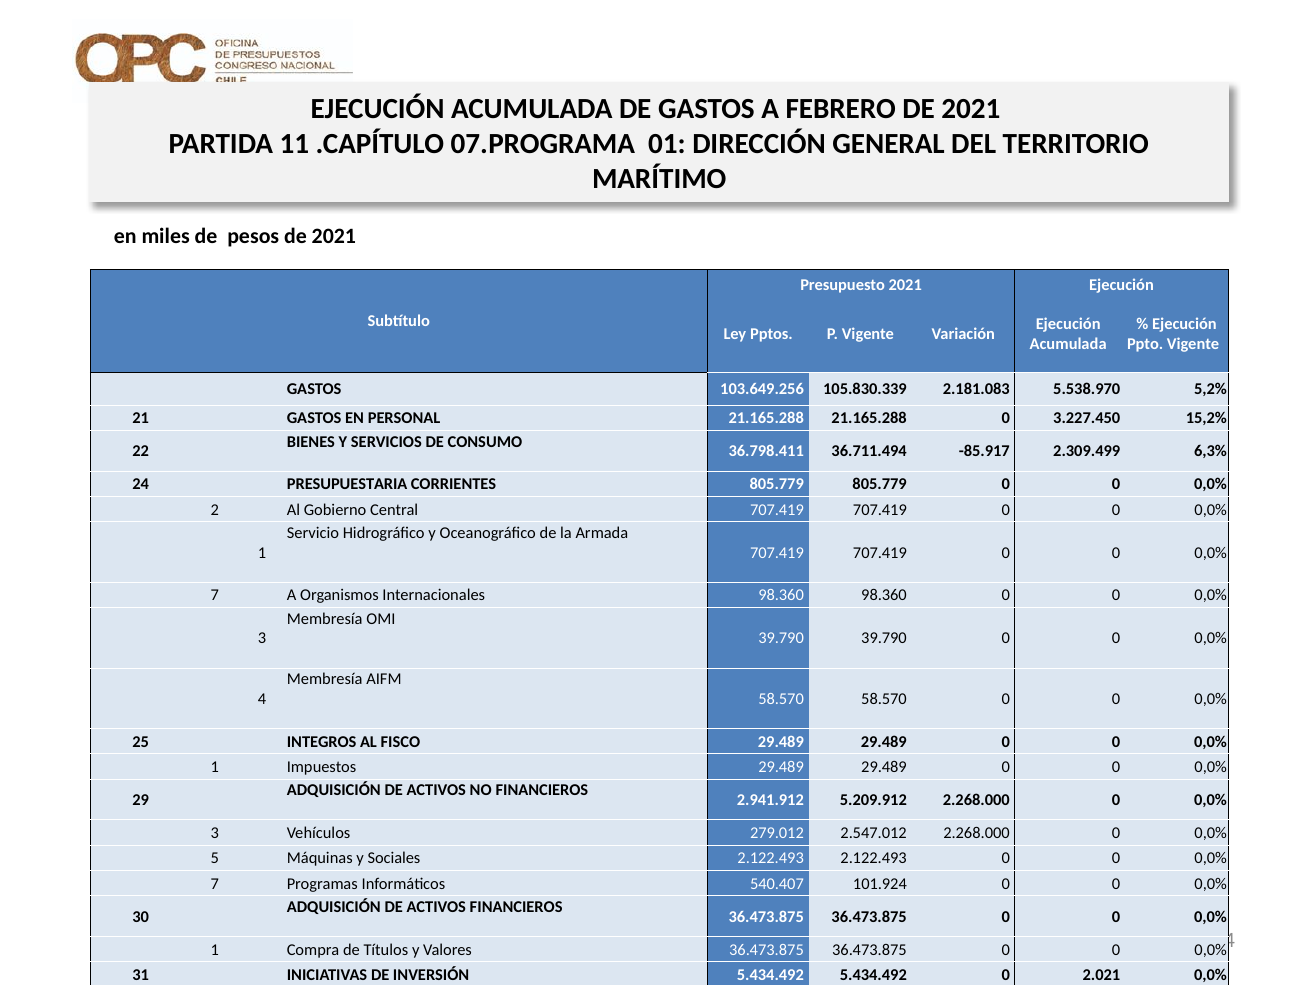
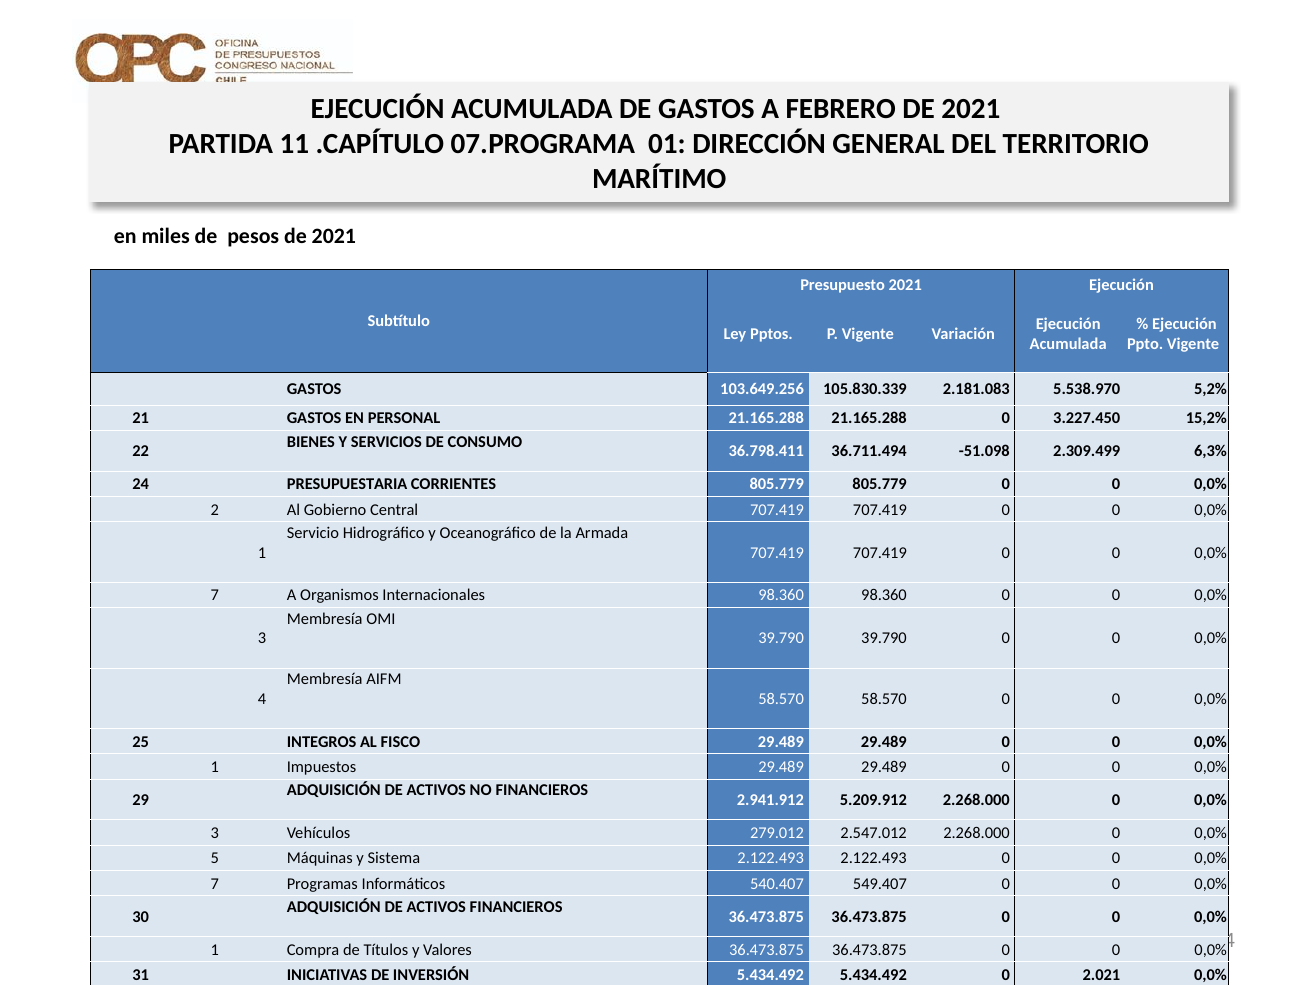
-85.917: -85.917 -> -51.098
Sociales: Sociales -> Sistema
101.924: 101.924 -> 549.407
